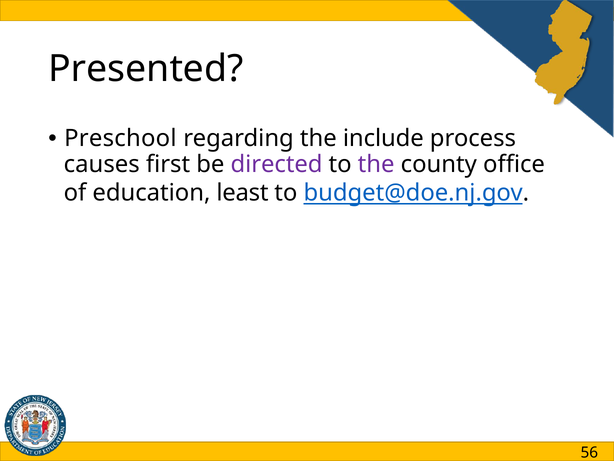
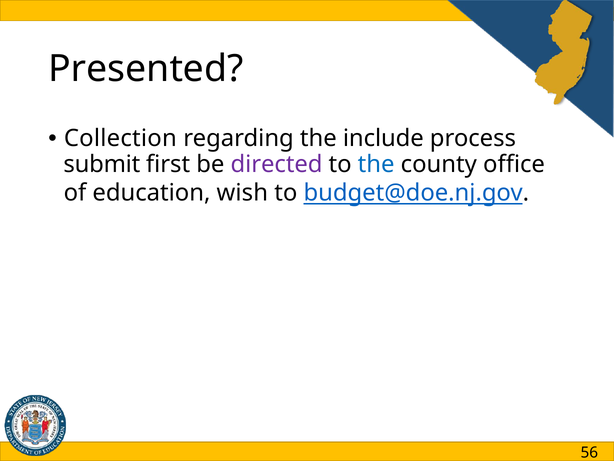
Preschool: Preschool -> Collection
causes: causes -> submit
the at (376, 164) colour: purple -> blue
least: least -> wish
